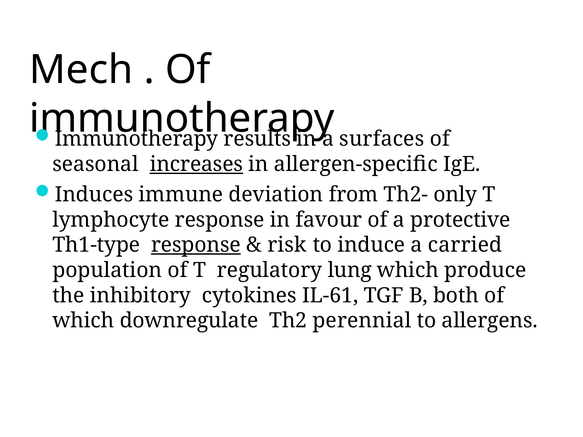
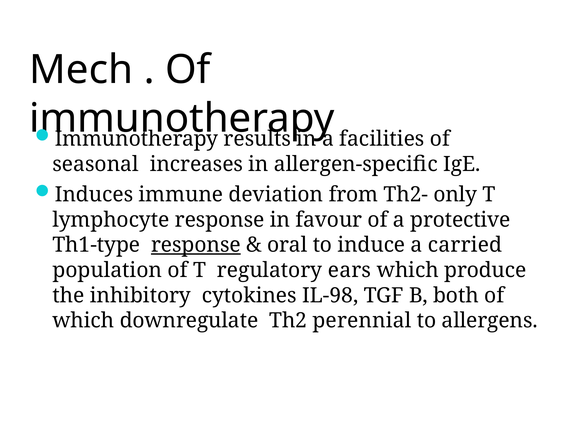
surfaces: surfaces -> facilities
increases underline: present -> none
risk: risk -> oral
lung: lung -> ears
IL-61: IL-61 -> IL-98
